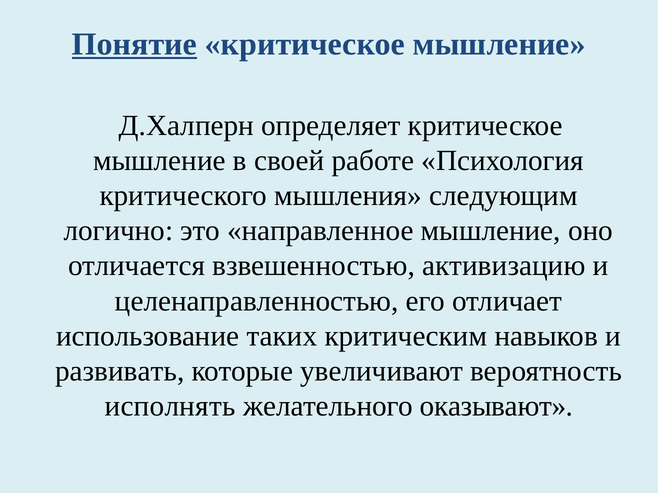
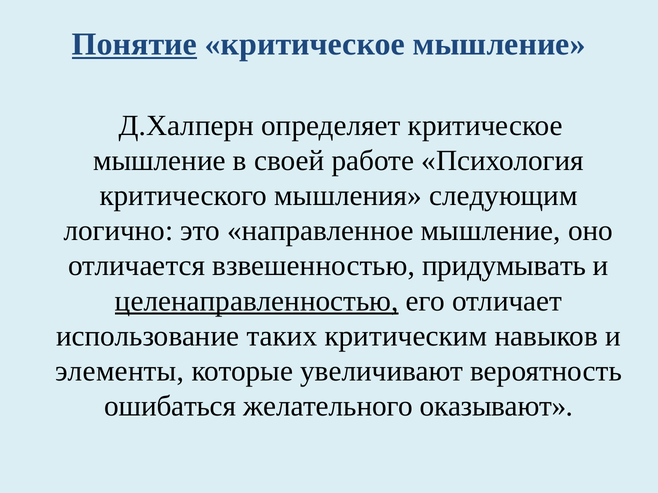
активизацию: активизацию -> придумывать
целенаправленностью underline: none -> present
развивать: развивать -> элементы
исполнять: исполнять -> ошибаться
